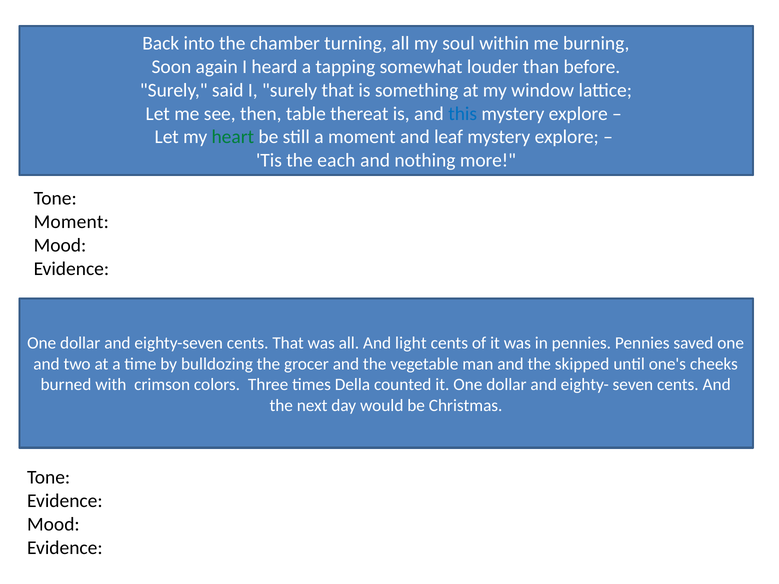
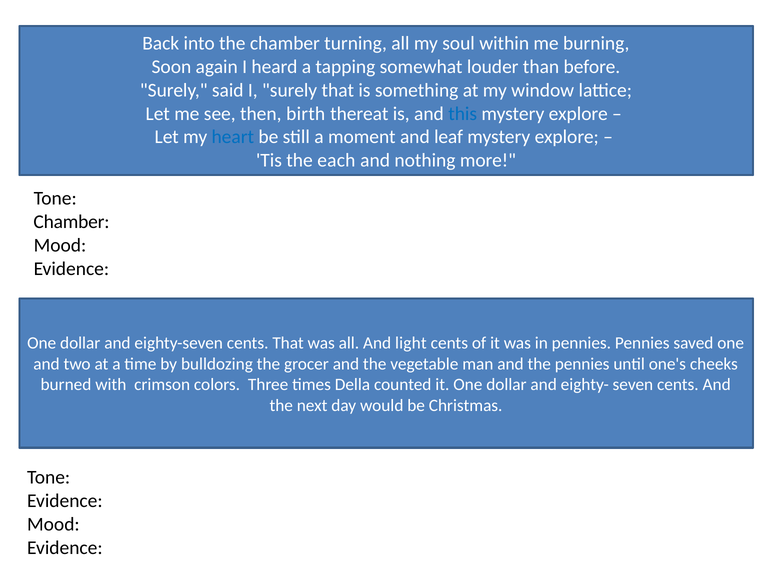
table: table -> birth
heart colour: green -> blue
Moment at (71, 222): Moment -> Chamber
the skipped: skipped -> pennies
